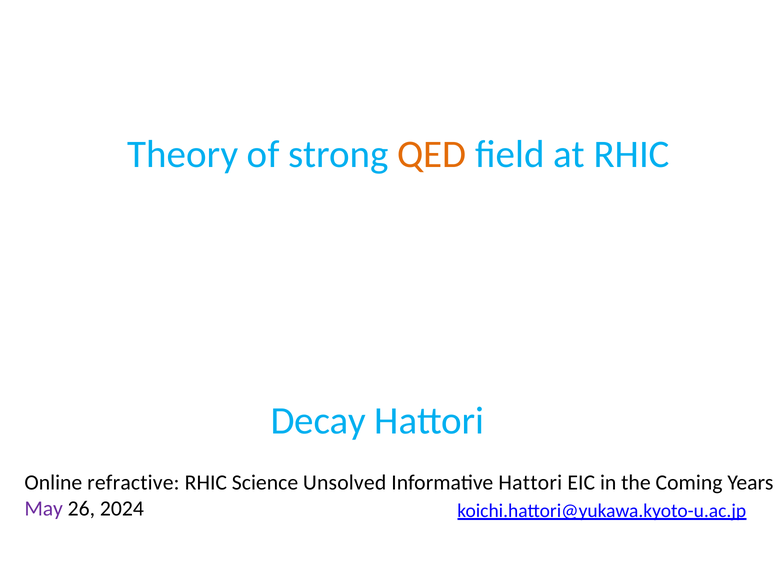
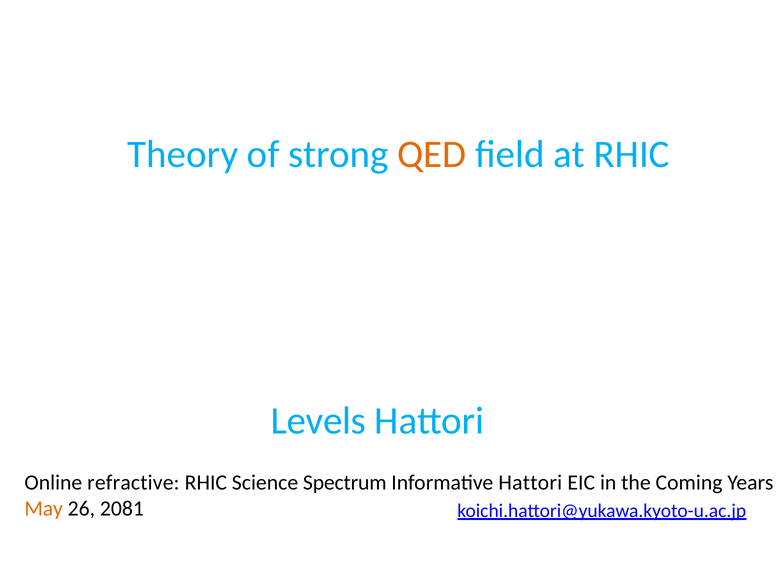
Decay: Decay -> Levels
Unsolved: Unsolved -> Spectrum
May colour: purple -> orange
2024: 2024 -> 2081
